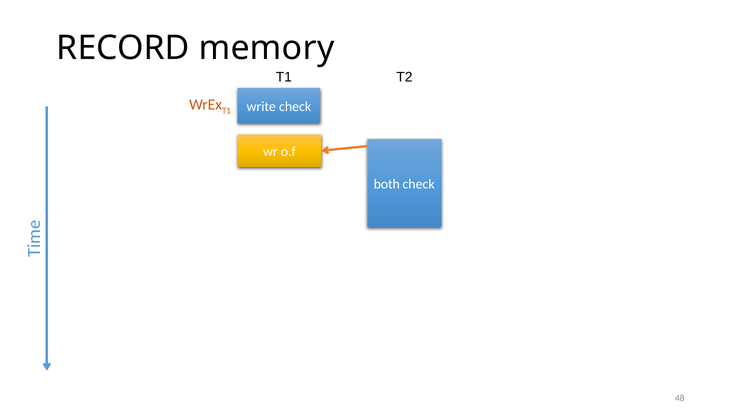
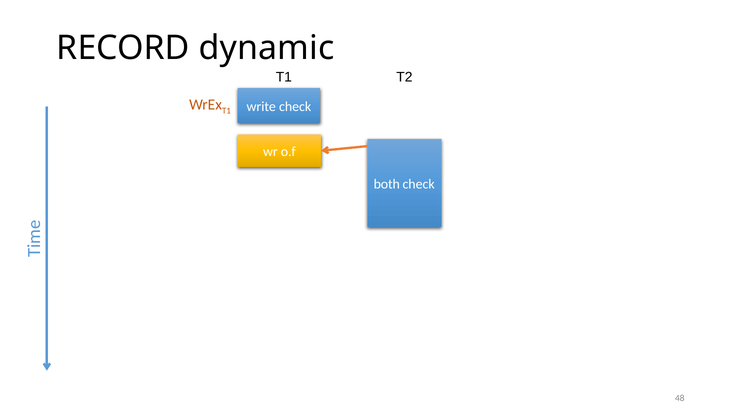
memory: memory -> dynamic
